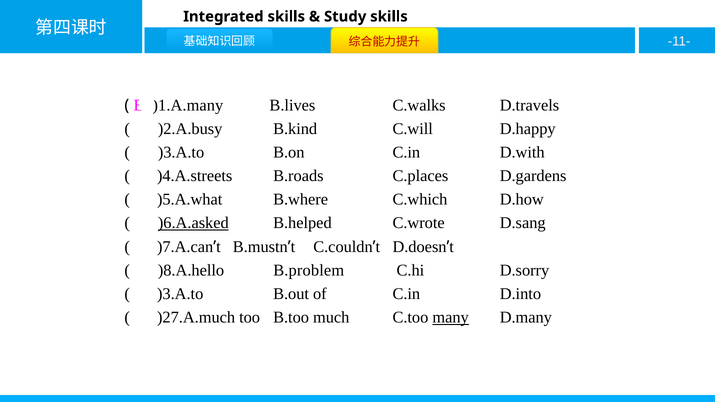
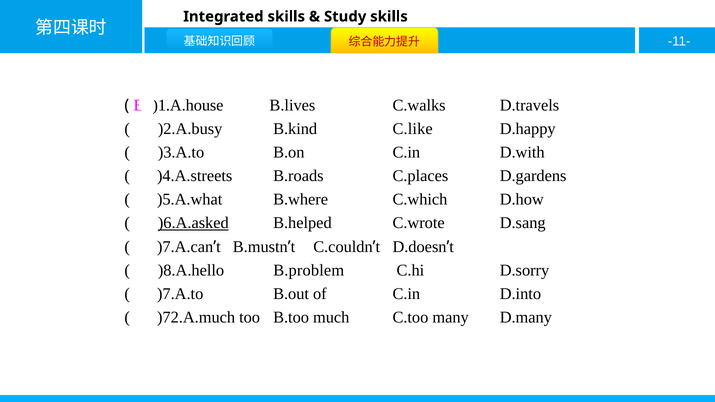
)1.A.many: )1.A.many -> )1.A.house
C.will: C.will -> C.like
)3.A.to at (180, 294): )3.A.to -> )7.A.to
)27.A.much: )27.A.much -> )72.A.much
many underline: present -> none
